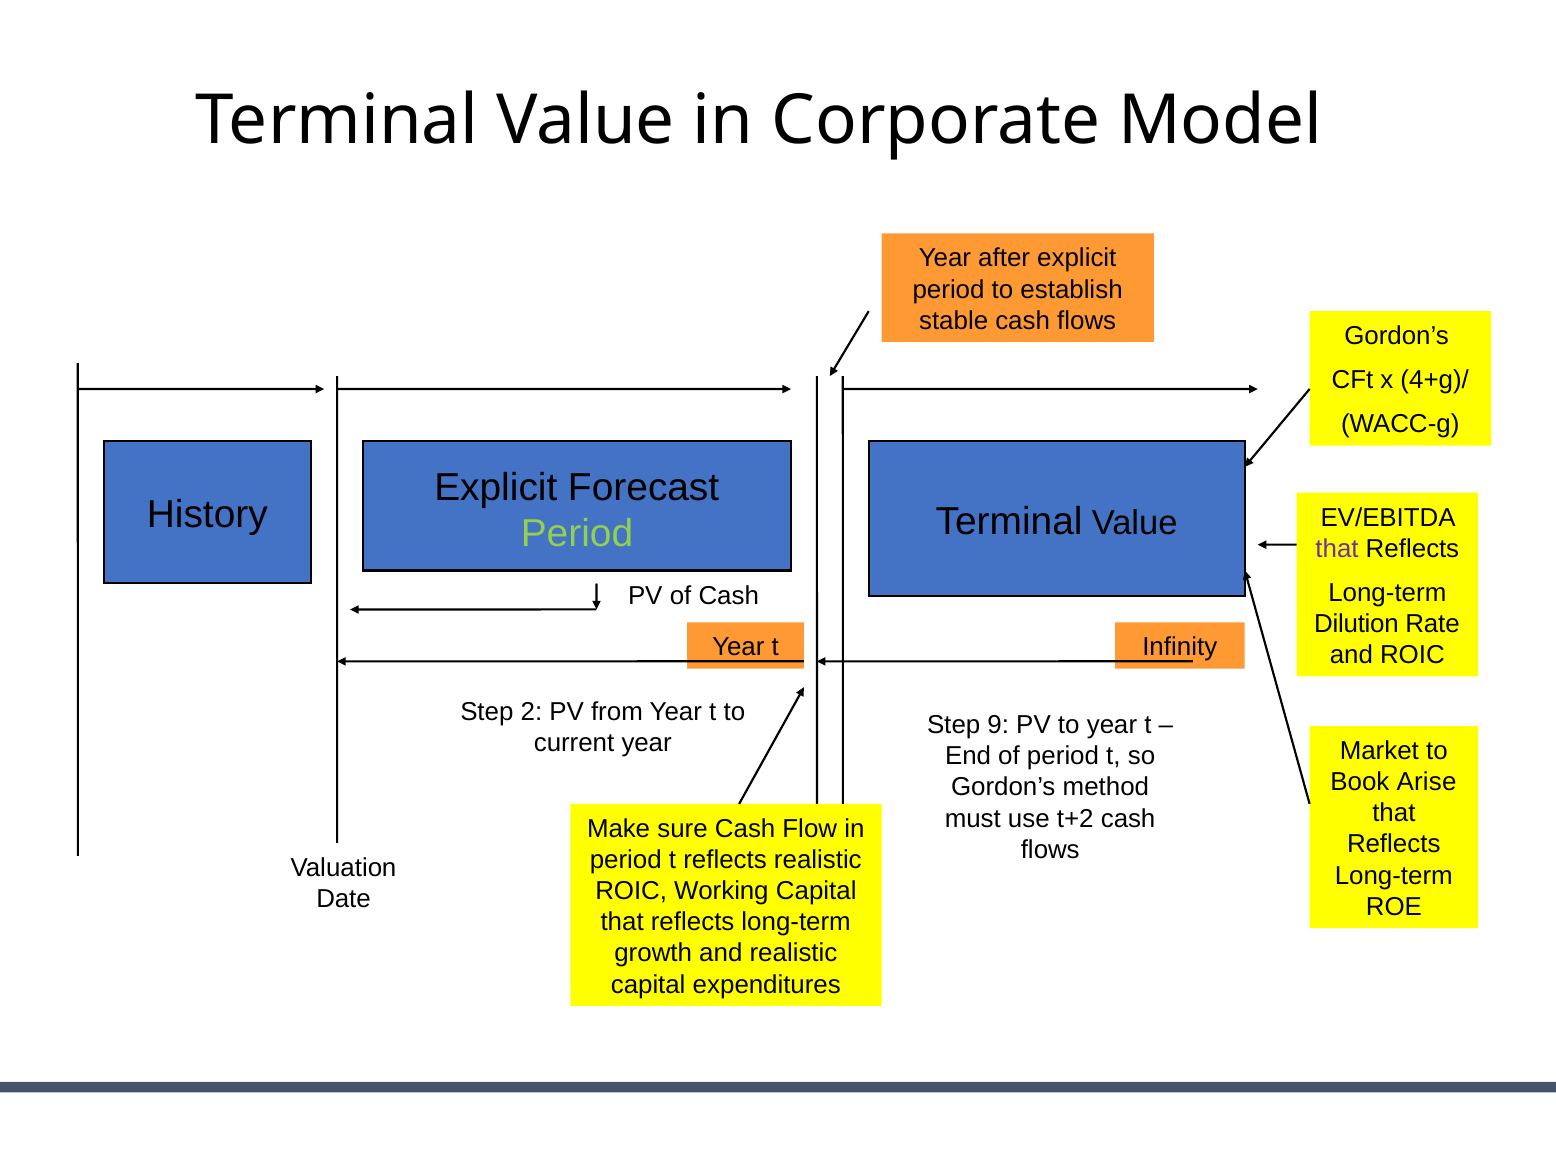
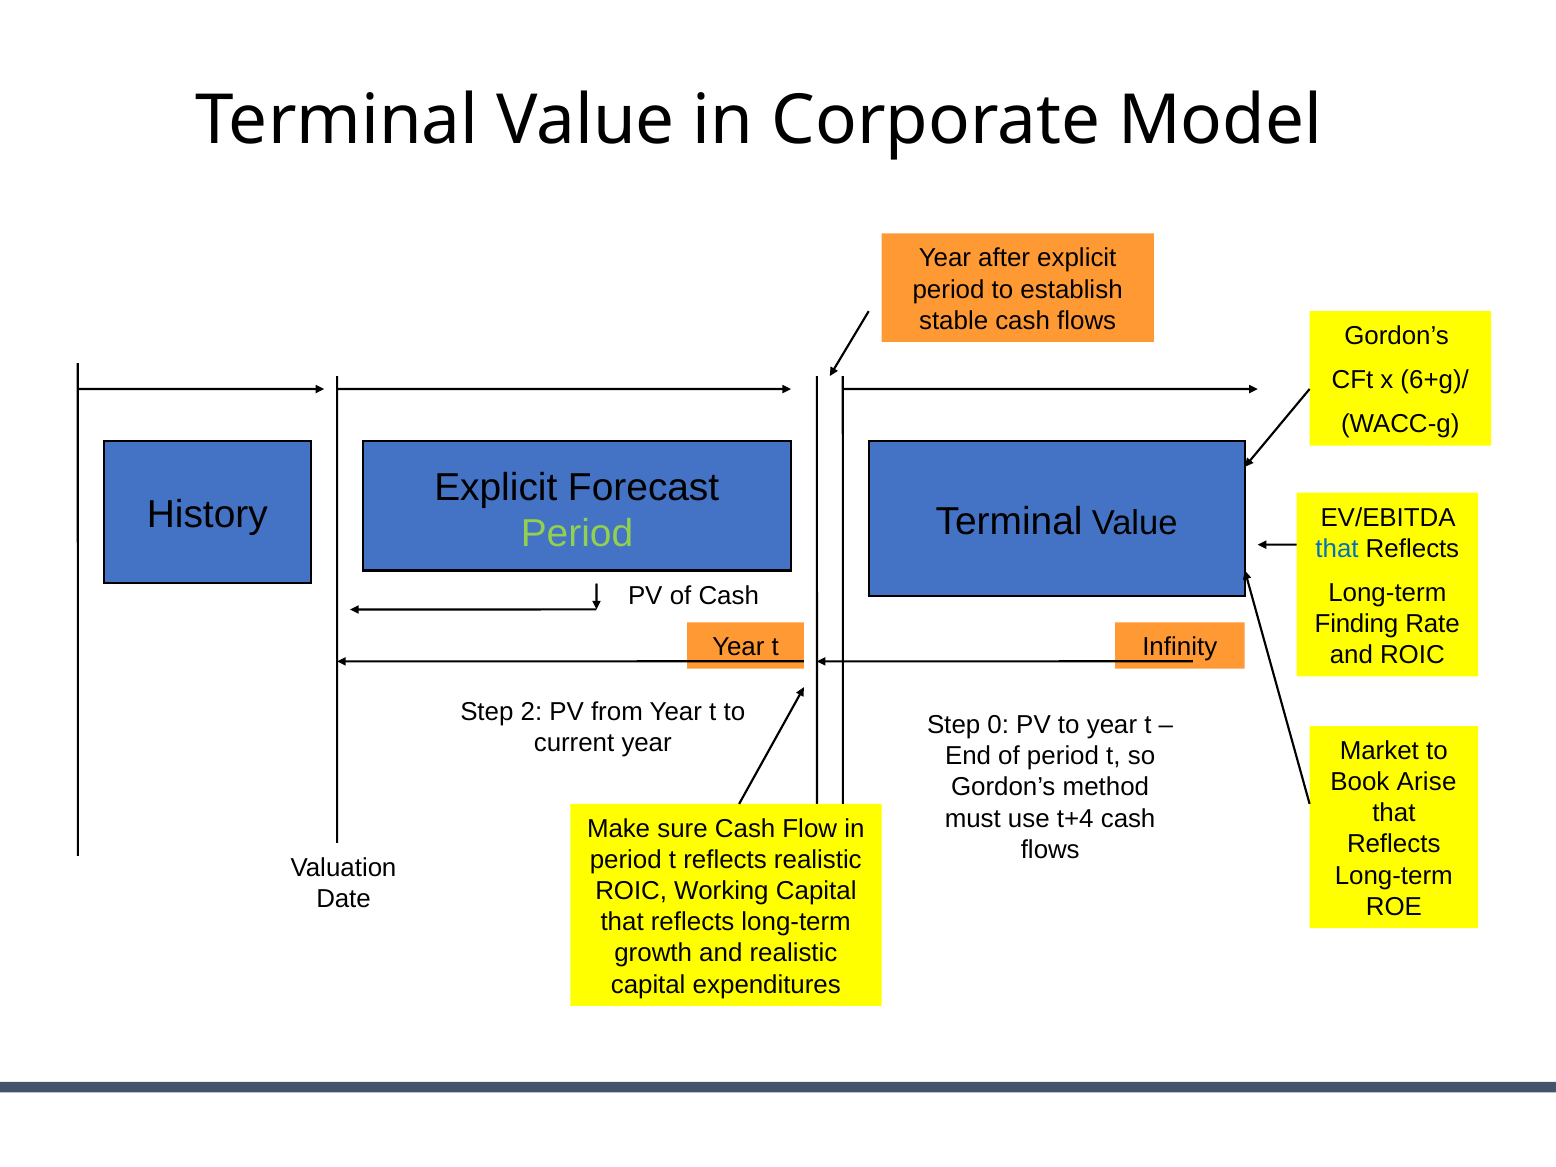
4+g)/: 4+g)/ -> 6+g)/
that at (1337, 549) colour: purple -> blue
Dilution: Dilution -> Finding
9: 9 -> 0
t+2: t+2 -> t+4
